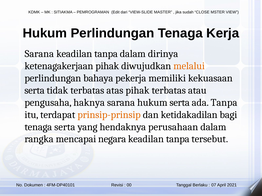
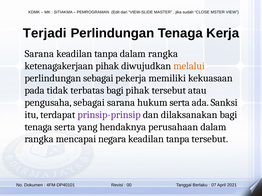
Hukum at (45, 33): Hukum -> Terjadi
dirinya at (163, 54): dirinya -> rangka
perlindungan bahaya: bahaya -> sebagai
serta at (35, 91): serta -> pada
terbatas atas: atas -> bagi
pihak terbatas: terbatas -> tersebut
pengusaha haknya: haknya -> sebagai
ada Tanpa: Tanpa -> Sanksi
prinsip-prinsip colour: orange -> purple
ketidakadilan: ketidakadilan -> dilaksanakan
